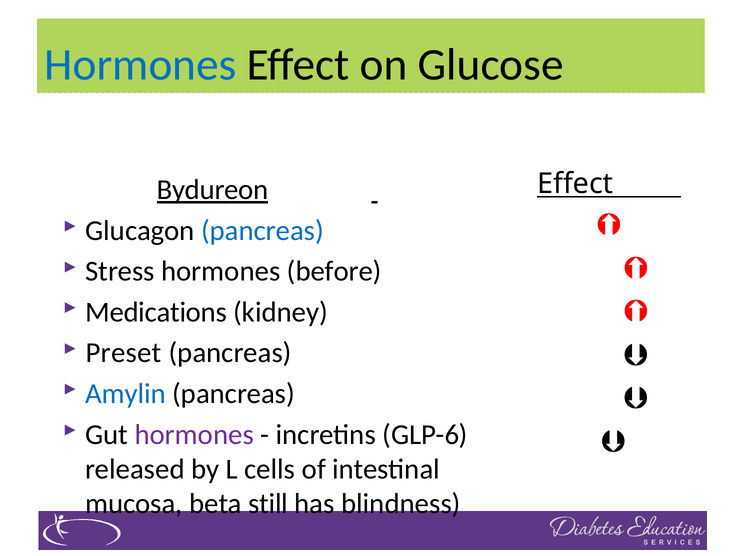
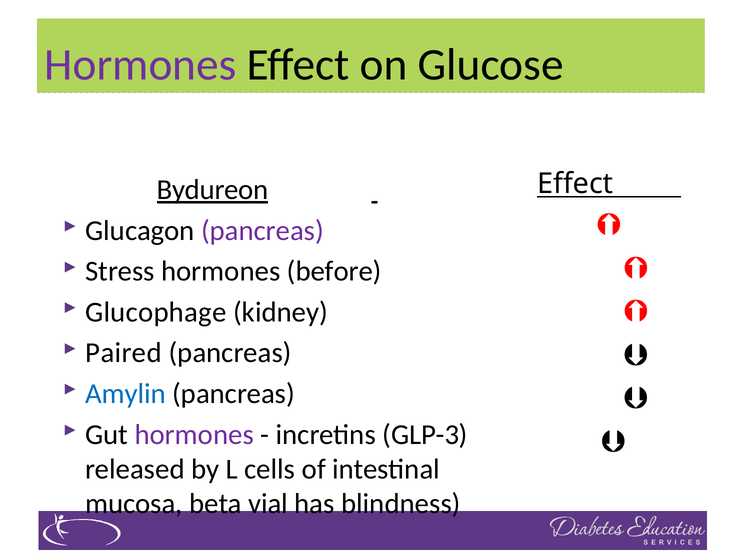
Hormones at (140, 65) colour: blue -> purple
pancreas at (262, 231) colour: blue -> purple
Medications: Medications -> Glucophage
Preset: Preset -> Paired
GLP-6: GLP-6 -> GLP-3
still: still -> vial
